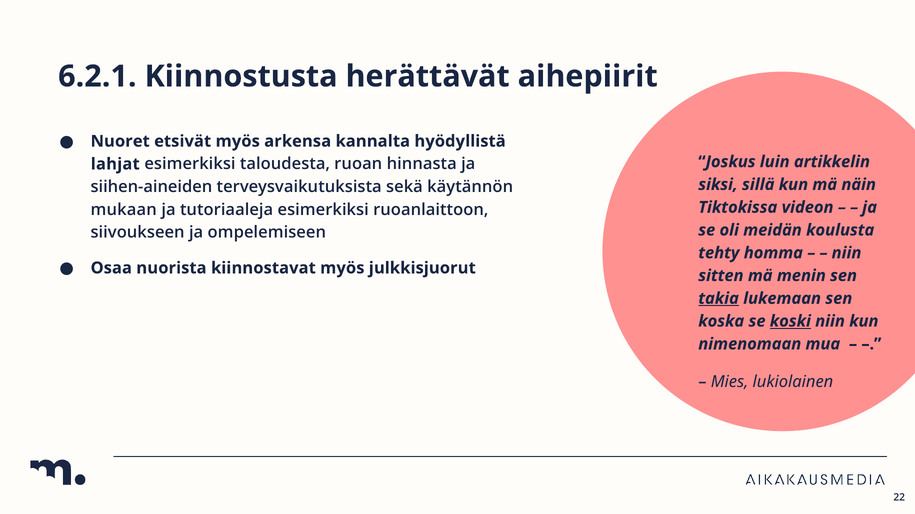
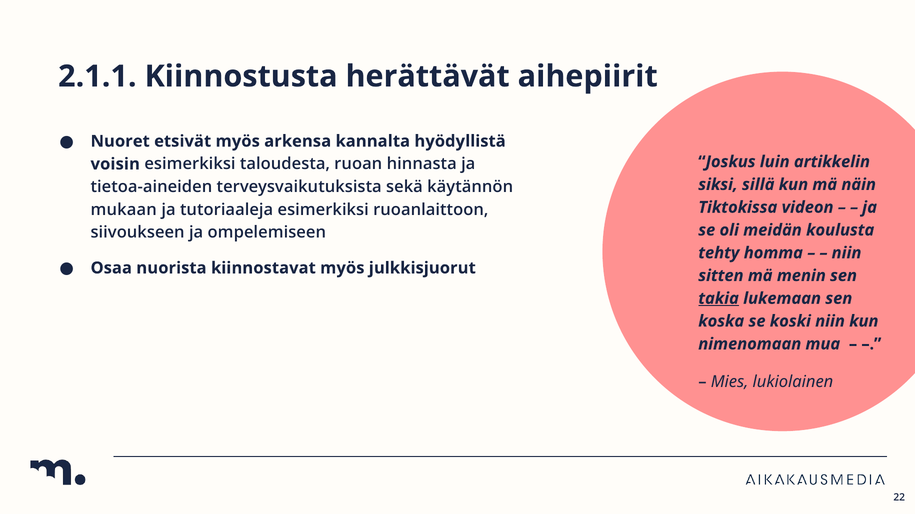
6.2.1: 6.2.1 -> 2.1.1
lahjat: lahjat -> voisin
siihen-aineiden: siihen-aineiden -> tietoa-aineiden
koski underline: present -> none
